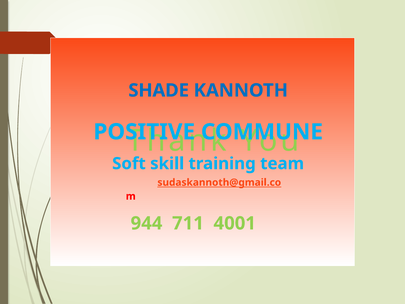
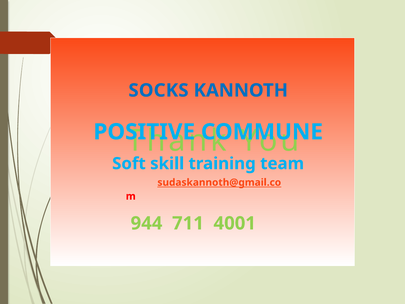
SHADE: SHADE -> SOCKS
